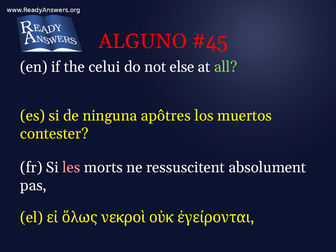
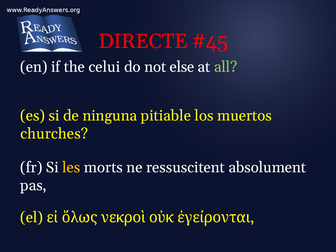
ALGUNO: ALGUNO -> DIRECTE
apôtres: apôtres -> pitiable
contester: contester -> churches
les colour: pink -> yellow
